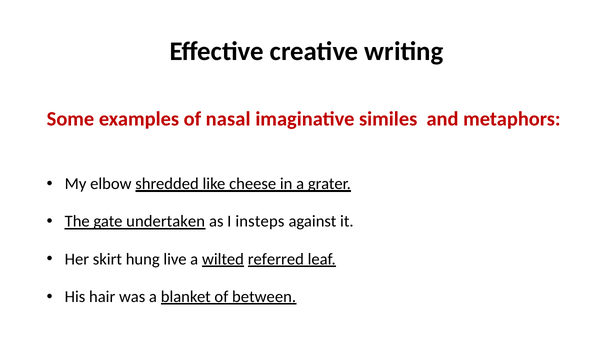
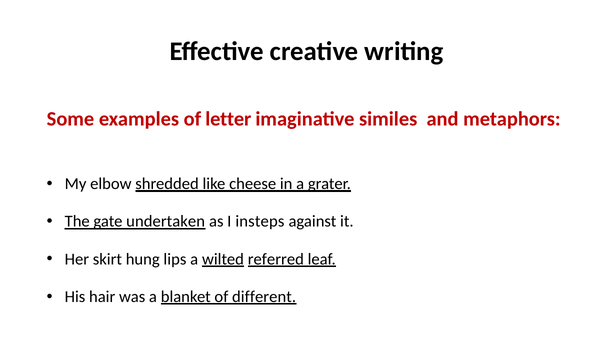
nasal: nasal -> letter
live: live -> lips
between: between -> different
